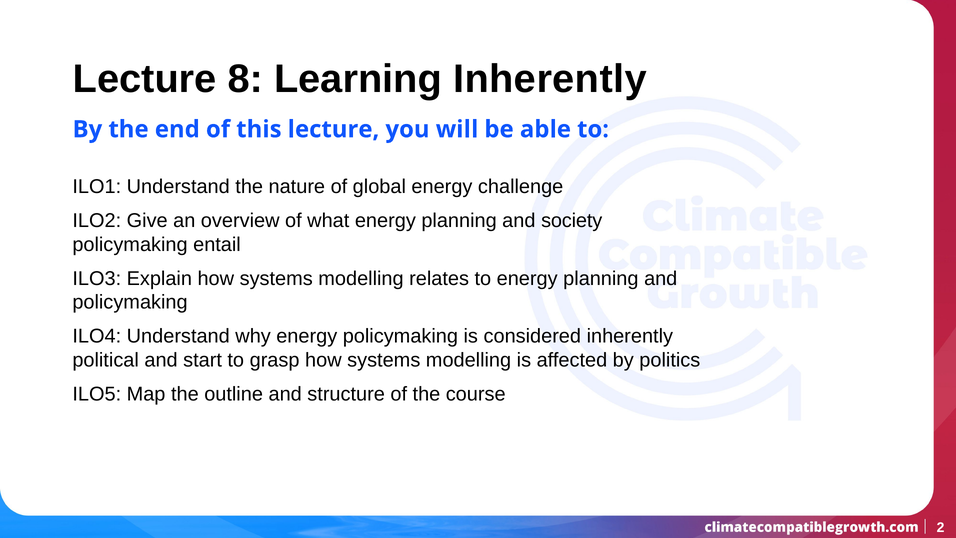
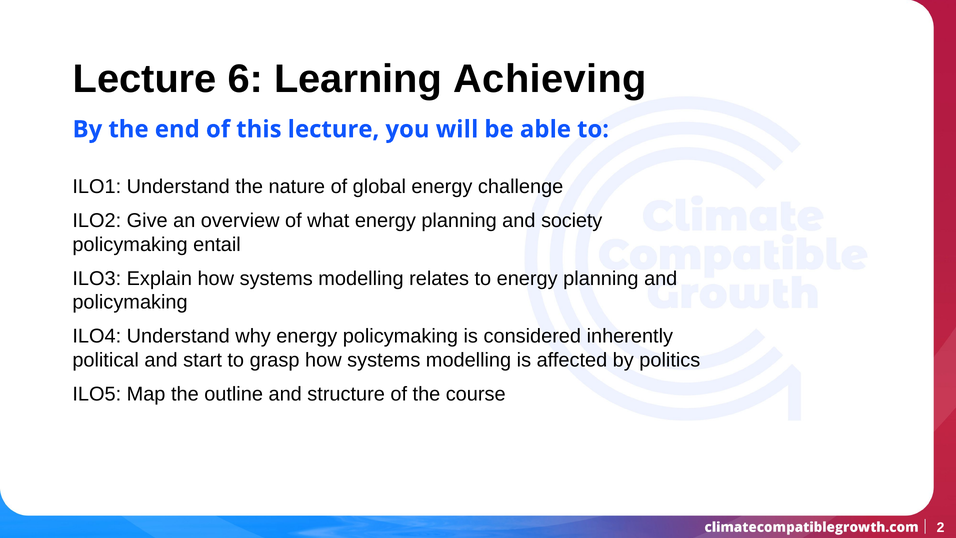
8: 8 -> 6
Learning Inherently: Inherently -> Achieving
